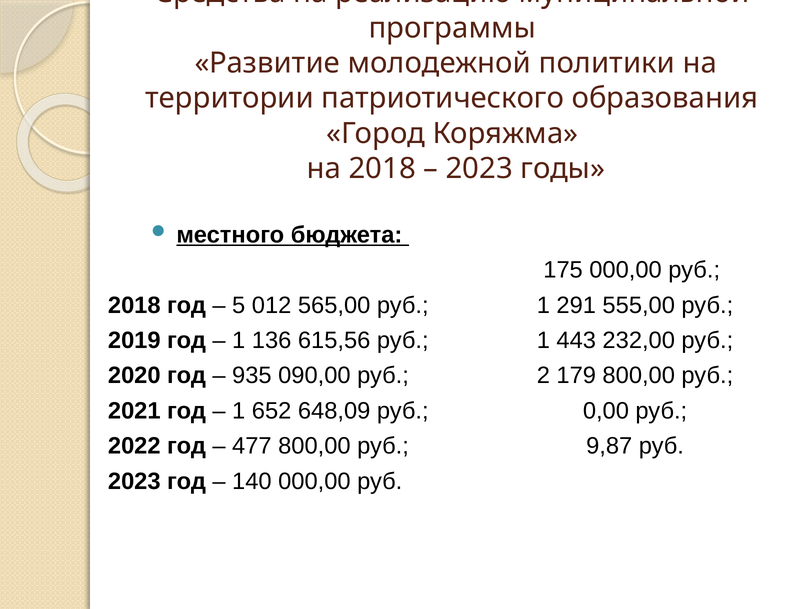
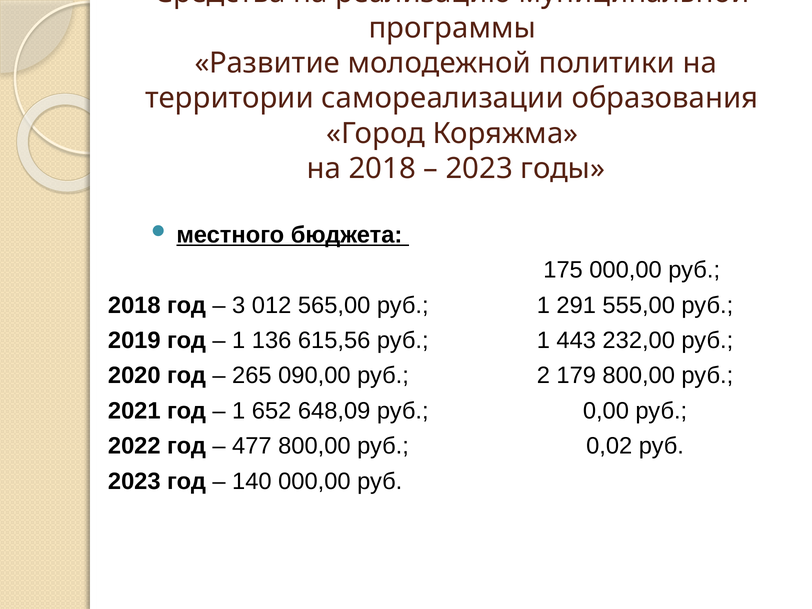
патриотического: патриотического -> самореализации
5: 5 -> 3
935: 935 -> 265
9,87: 9,87 -> 0,02
